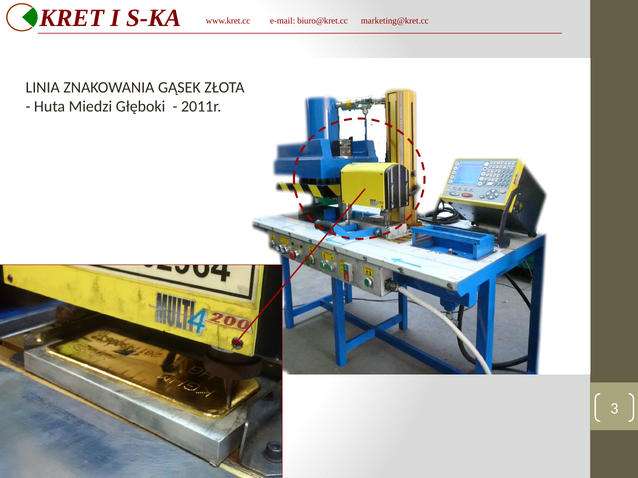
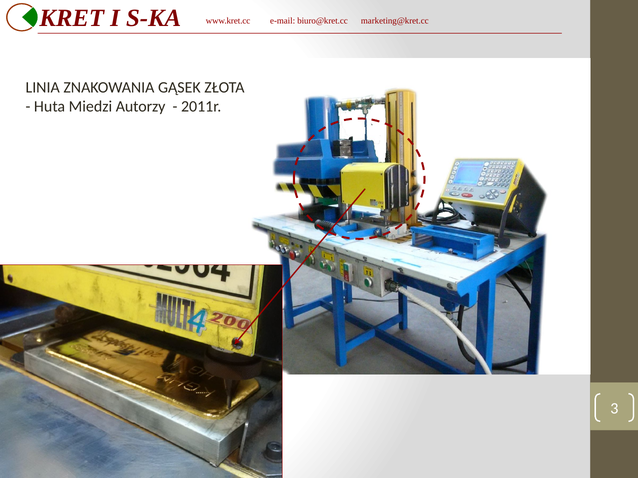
Głęboki: Głęboki -> Autorzy
